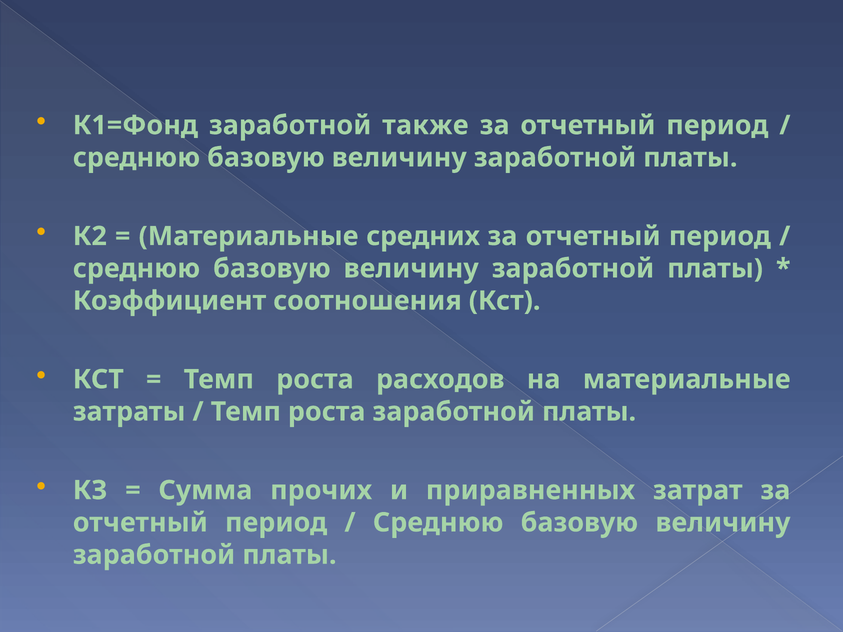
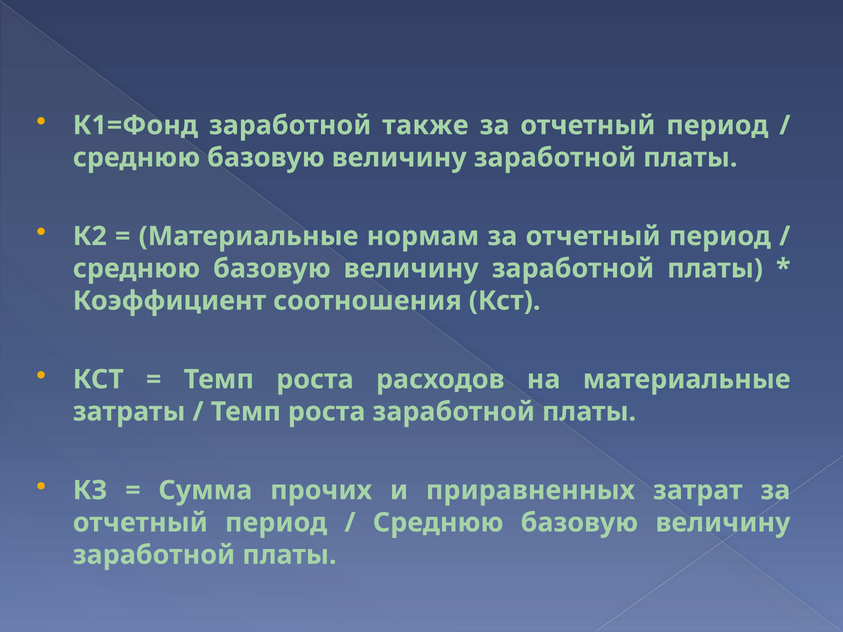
средних: средних -> нормам
